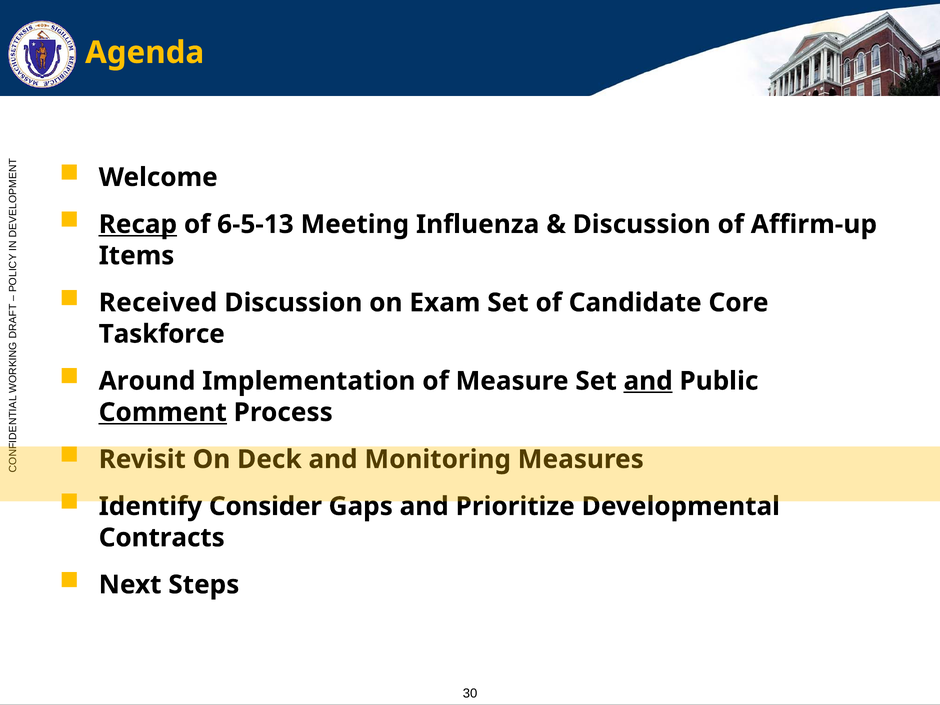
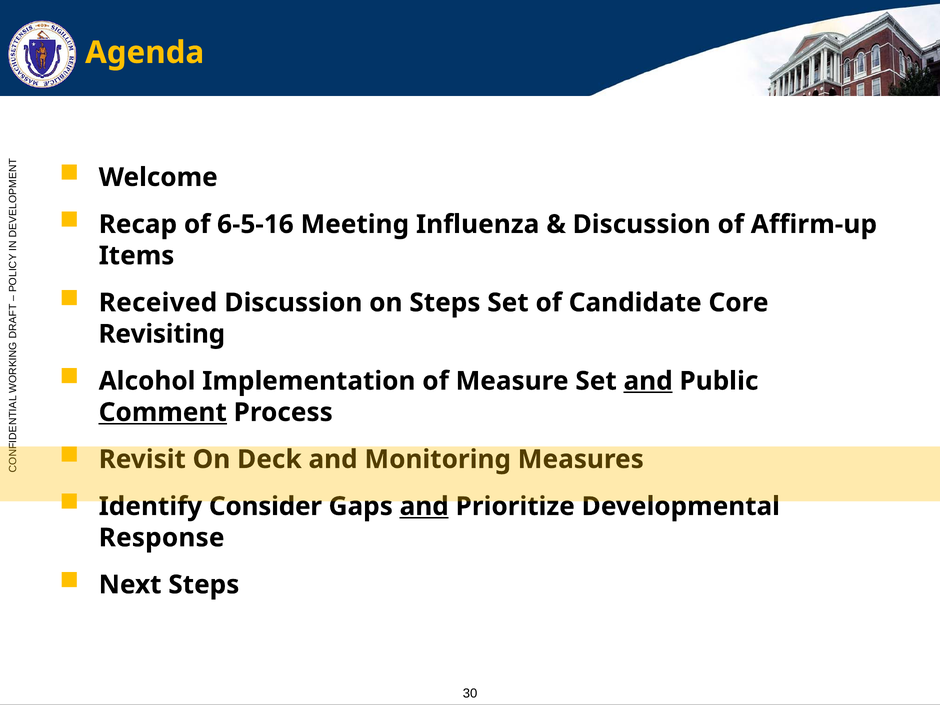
Recap underline: present -> none
6-5-13: 6-5-13 -> 6-5-16
on Exam: Exam -> Steps
Taskforce: Taskforce -> Revisiting
Around: Around -> Alcohol
and at (424, 506) underline: none -> present
Contracts: Contracts -> Response
